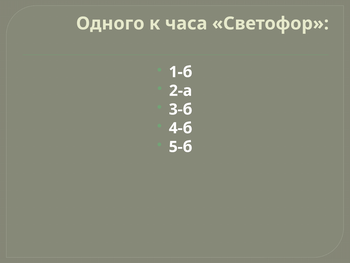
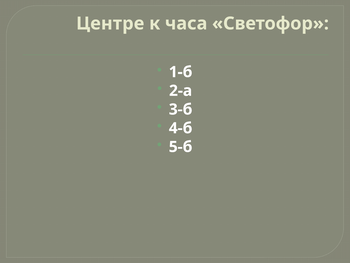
Одного: Одного -> Центре
